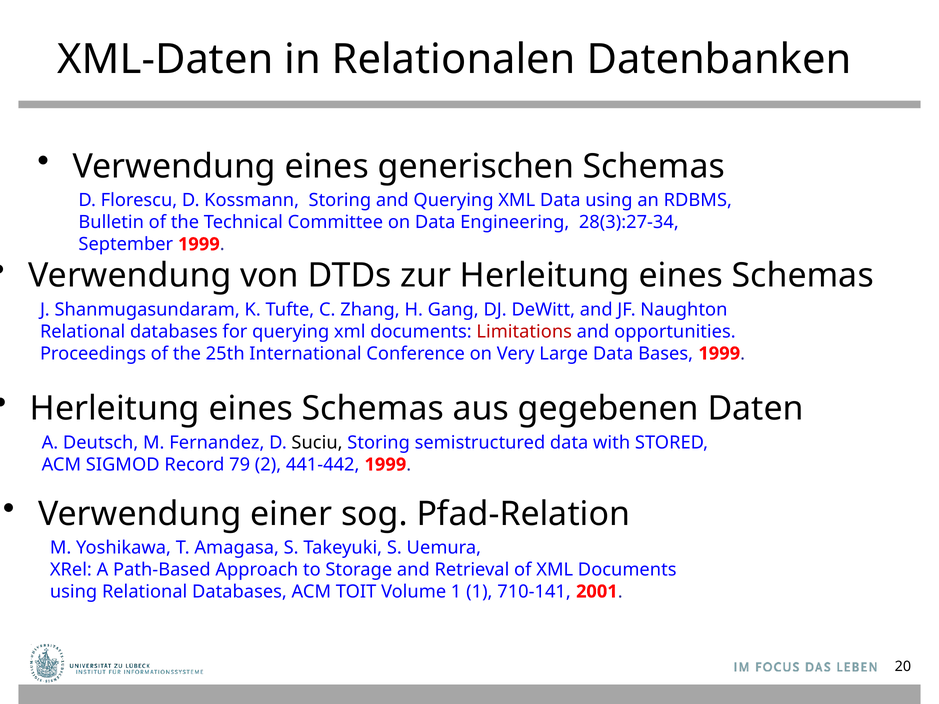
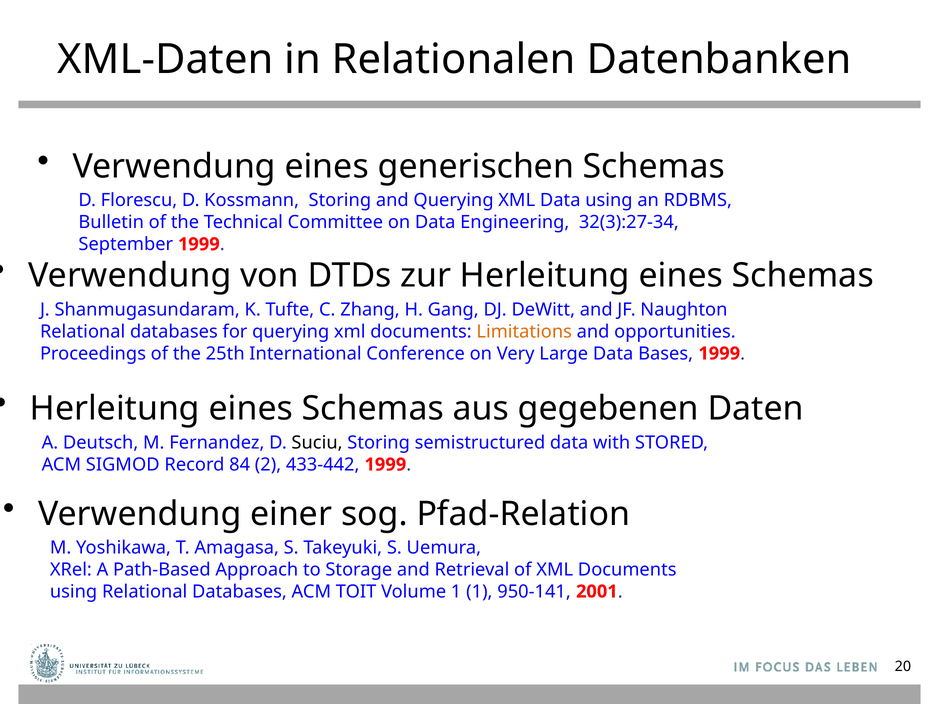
28(3):27-34: 28(3):27-34 -> 32(3):27-34
Limitations colour: red -> orange
79: 79 -> 84
441-442: 441-442 -> 433-442
710-141: 710-141 -> 950-141
